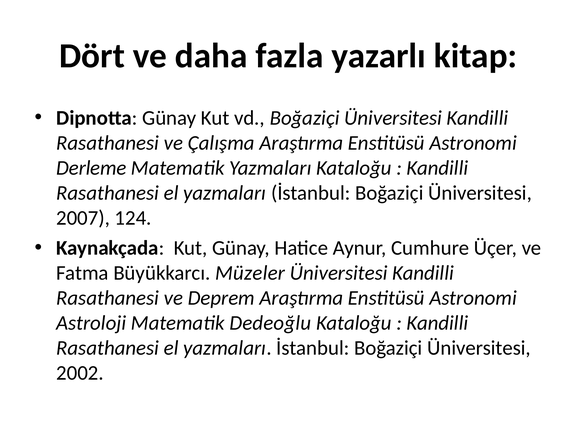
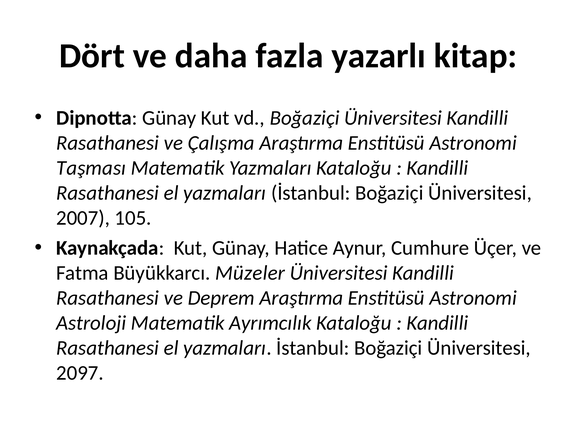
Derleme: Derleme -> Taşması
124: 124 -> 105
Dedeoğlu: Dedeoğlu -> Ayrımcılık
2002: 2002 -> 2097
